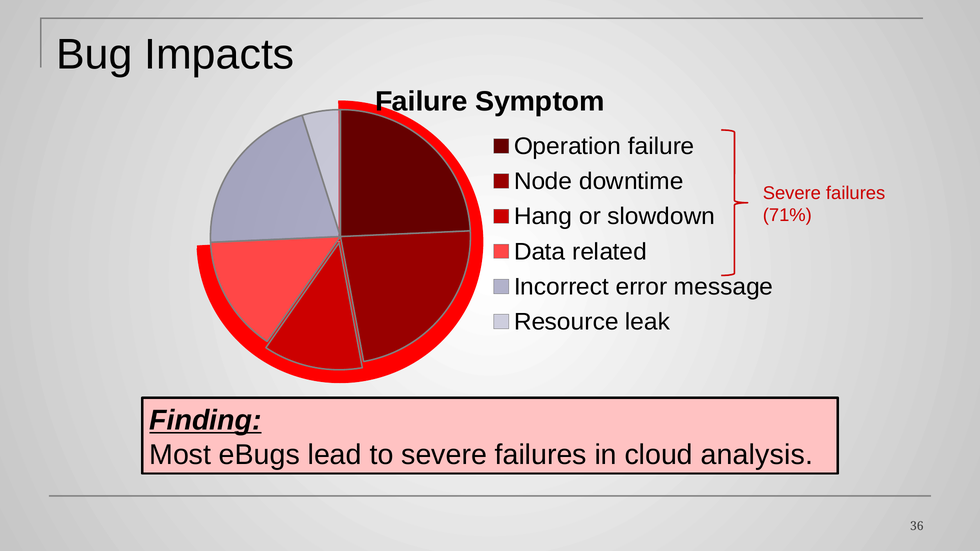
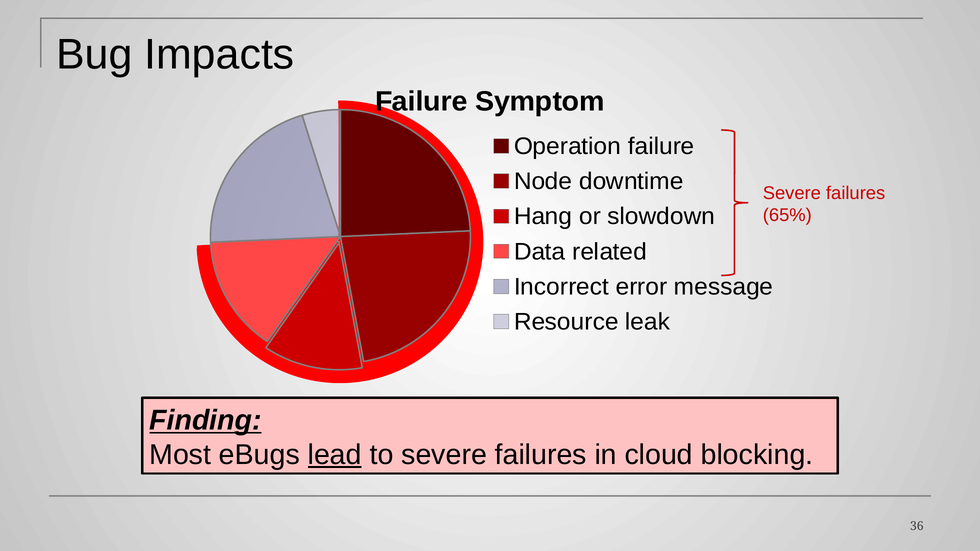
71%: 71% -> 65%
lead underline: none -> present
analysis: analysis -> blocking
